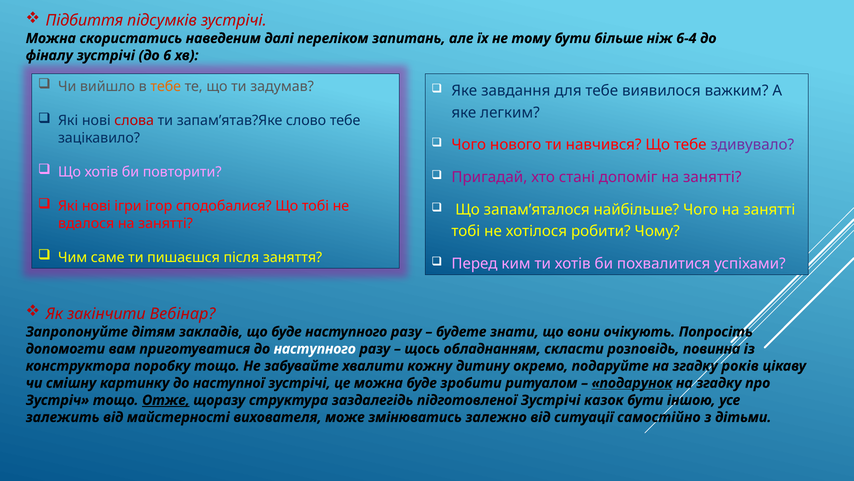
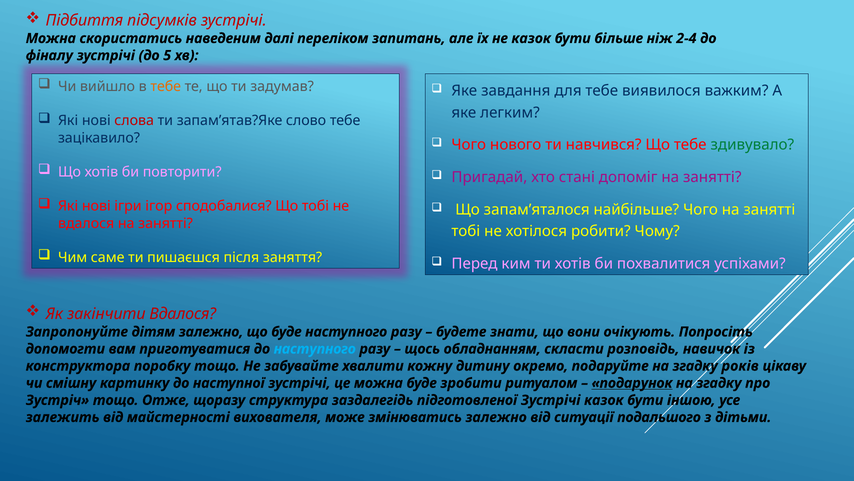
не тому: тому -> казок
6-4: 6-4 -> 2-4
6: 6 -> 5
здивувало colour: purple -> green
закінчити Вебінар: Вебінар -> Вдалося
дітям закладів: закладів -> залежно
наступного at (315, 348) colour: white -> light blue
повинна: повинна -> навичок
Отже underline: present -> none
самостійно: самостійно -> подальшого
